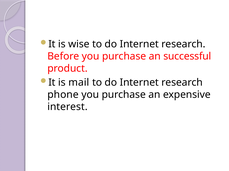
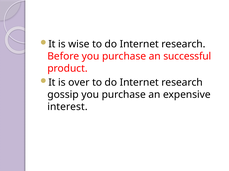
mail: mail -> over
phone: phone -> gossip
